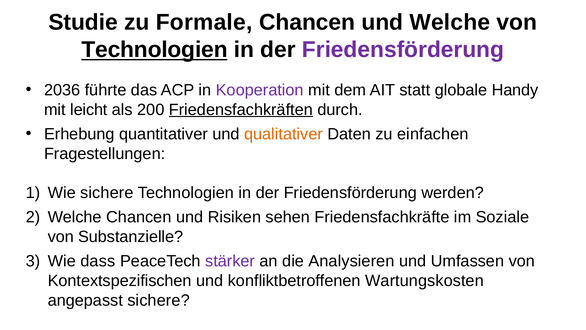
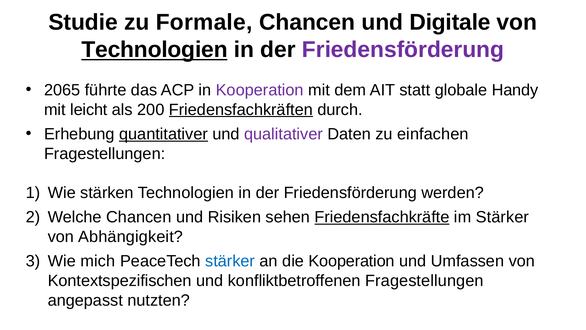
und Welche: Welche -> Digitale
2036: 2036 -> 2065
quantitativer underline: none -> present
qualitativer colour: orange -> purple
Wie sichere: sichere -> stärken
Friedensfachkräfte underline: none -> present
im Soziale: Soziale -> Stärker
Substanzielle: Substanzielle -> Abhängigkeit
dass: dass -> mich
stärker at (230, 261) colour: purple -> blue
die Analysieren: Analysieren -> Kooperation
konfliktbetroffenen Wartungskosten: Wartungskosten -> Fragestellungen
angepasst sichere: sichere -> nutzten
